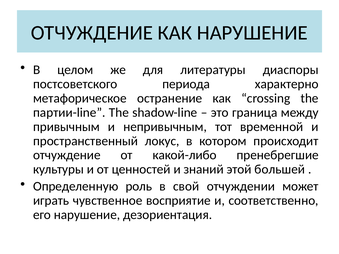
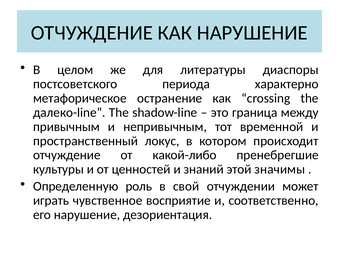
партии-line: партии-line -> далеко-line
большей: большей -> значимы
